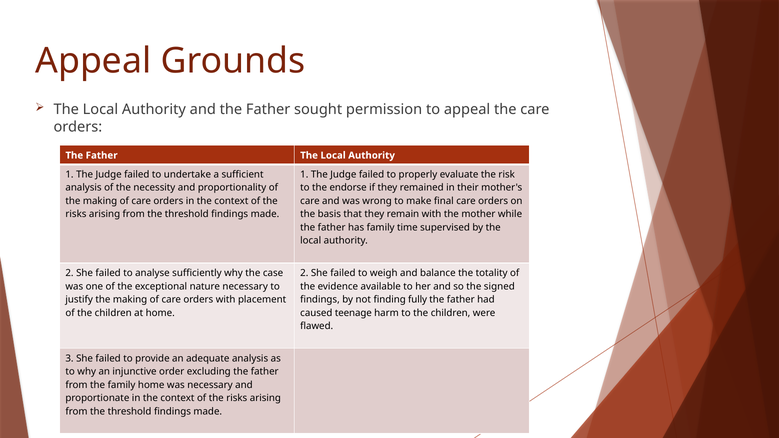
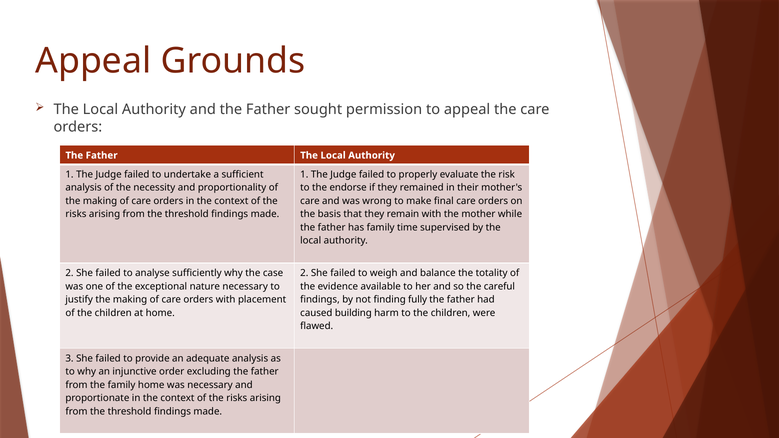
signed: signed -> careful
teenage: teenage -> building
